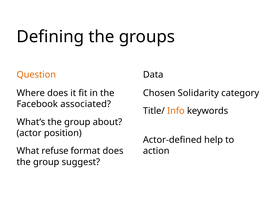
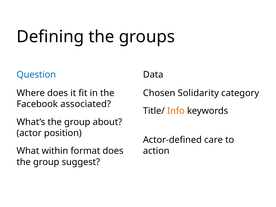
Question colour: orange -> blue
help: help -> care
refuse: refuse -> within
